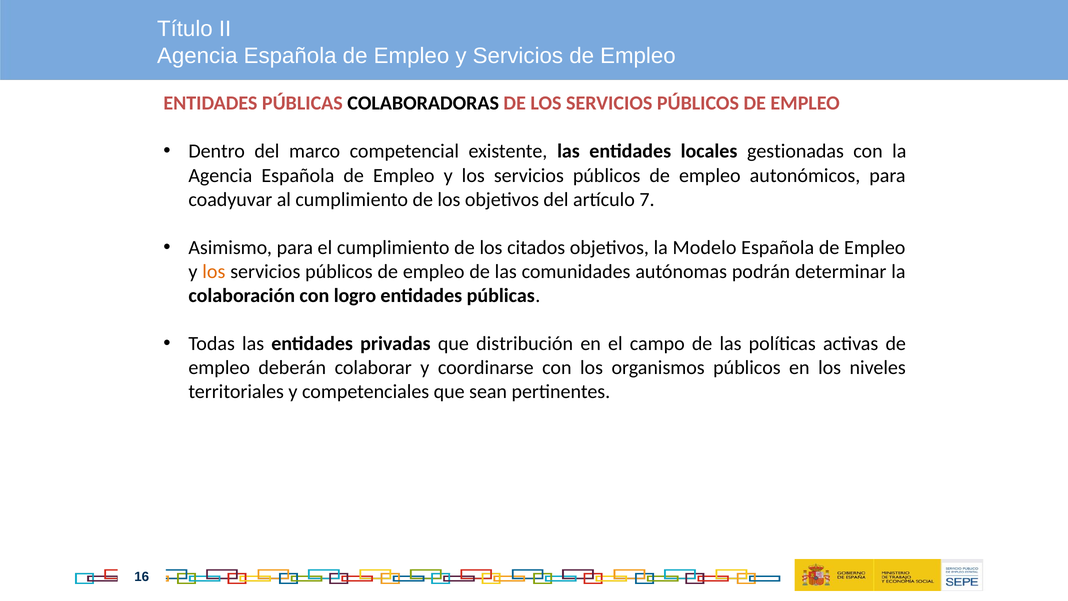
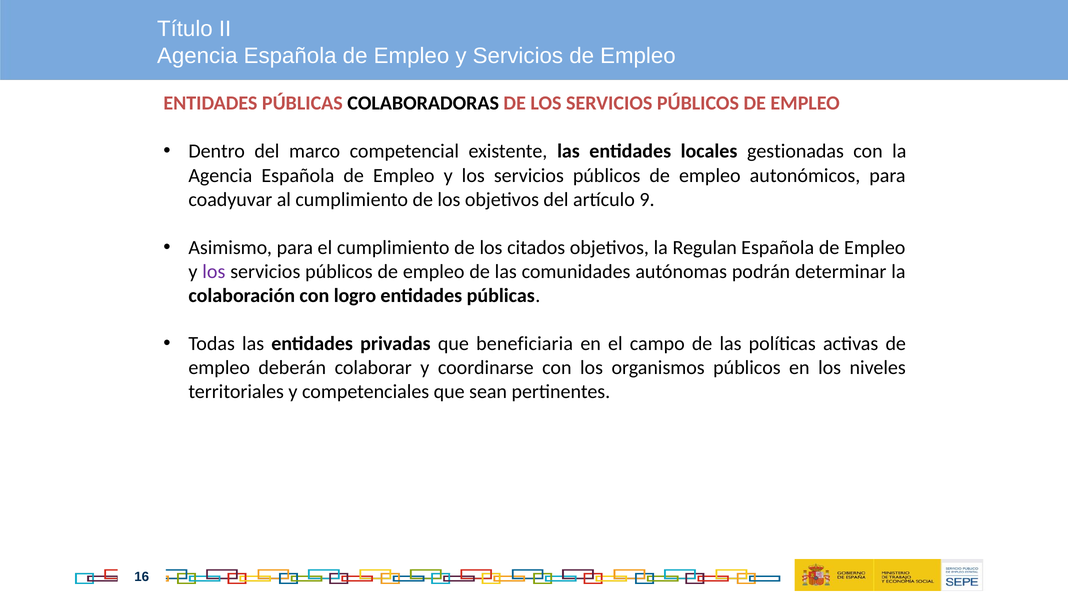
7: 7 -> 9
Modelo: Modelo -> Regulan
los at (214, 271) colour: orange -> purple
distribución: distribución -> beneficiaria
